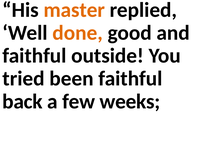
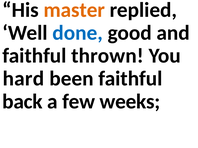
done colour: orange -> blue
outside: outside -> thrown
tried: tried -> hard
